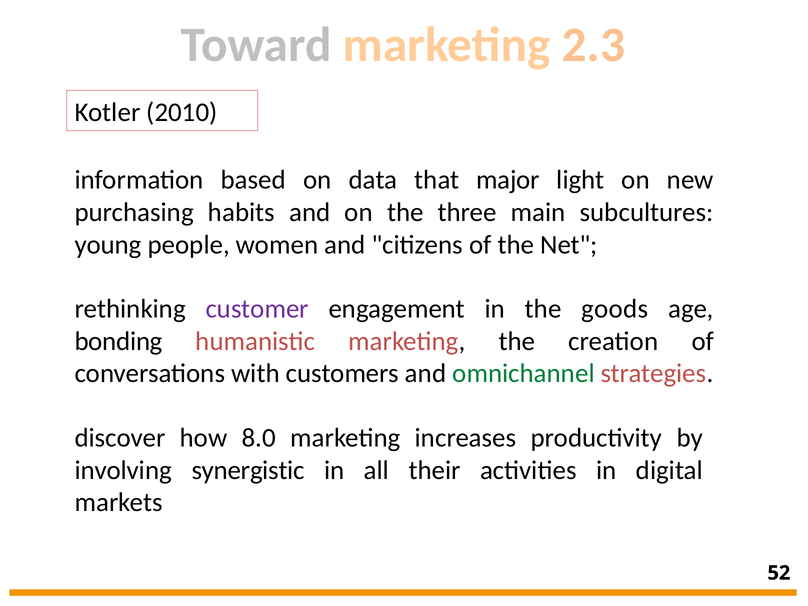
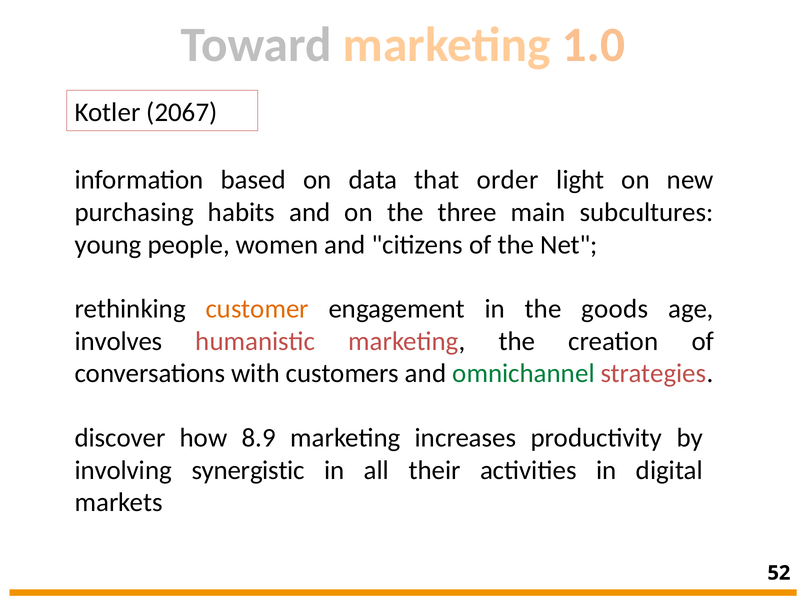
2.3: 2.3 -> 1.0
2010: 2010 -> 2067
major: major -> order
customer colour: purple -> orange
bonding: bonding -> involves
8.0: 8.0 -> 8.9
